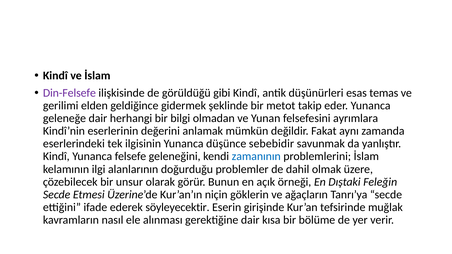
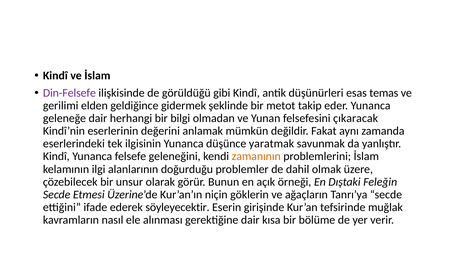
ayrımlara: ayrımlara -> çıkaracak
sebebidir: sebebidir -> yaratmak
zamanının colour: blue -> orange
